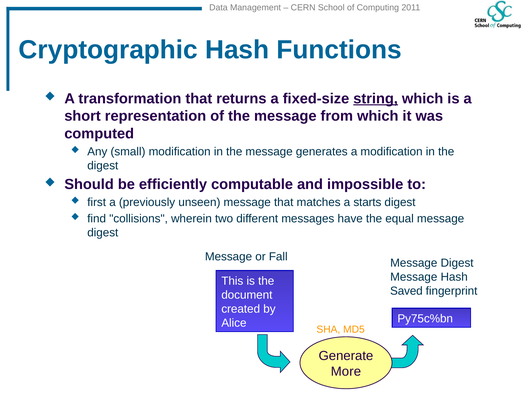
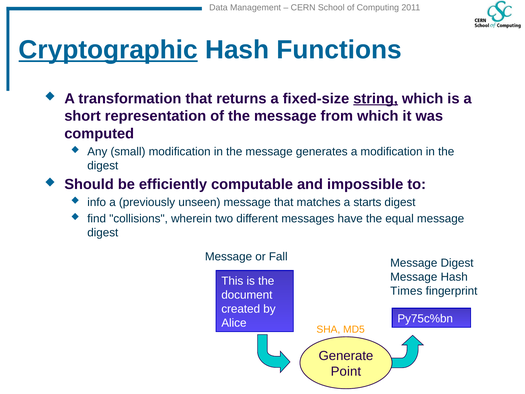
Cryptographic underline: none -> present
first: first -> info
Saved: Saved -> Times
More: More -> Point
